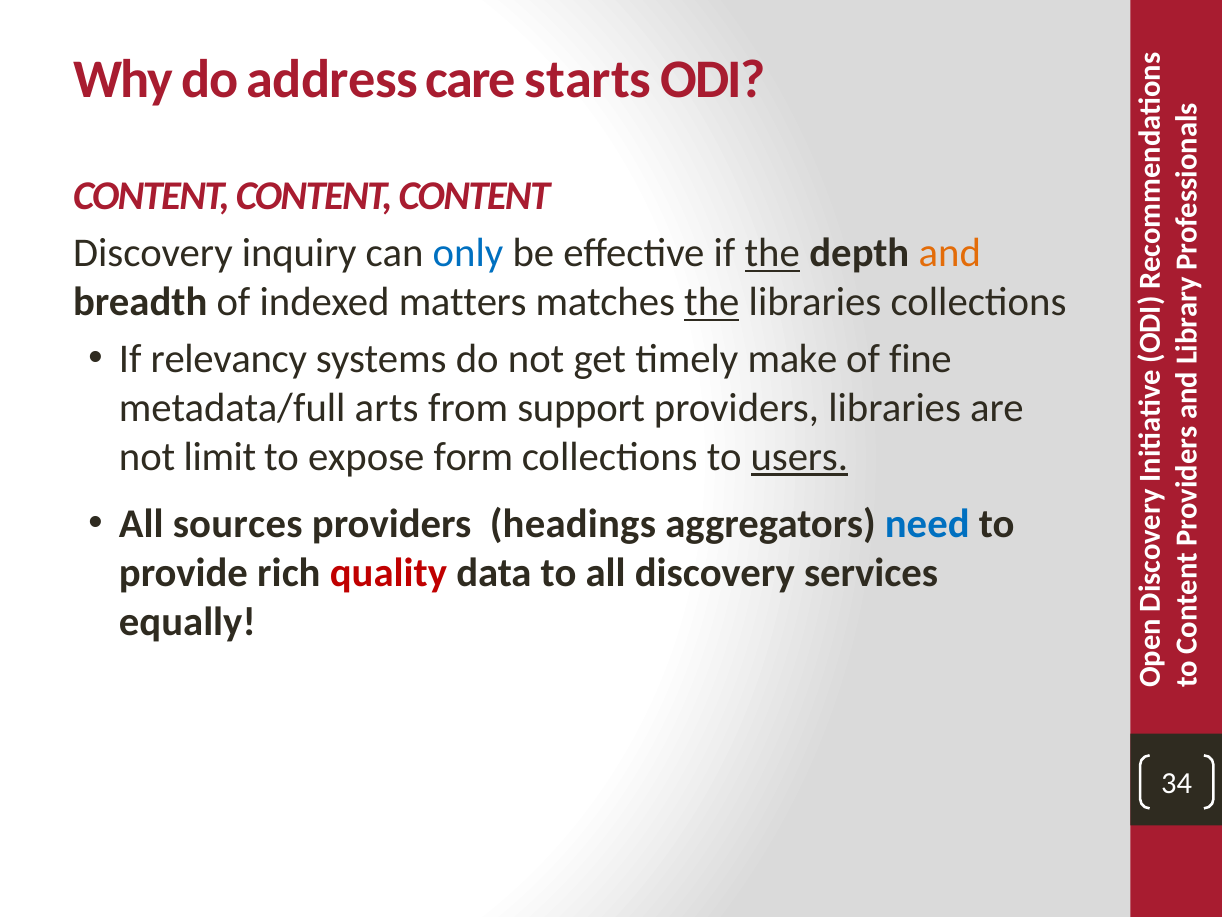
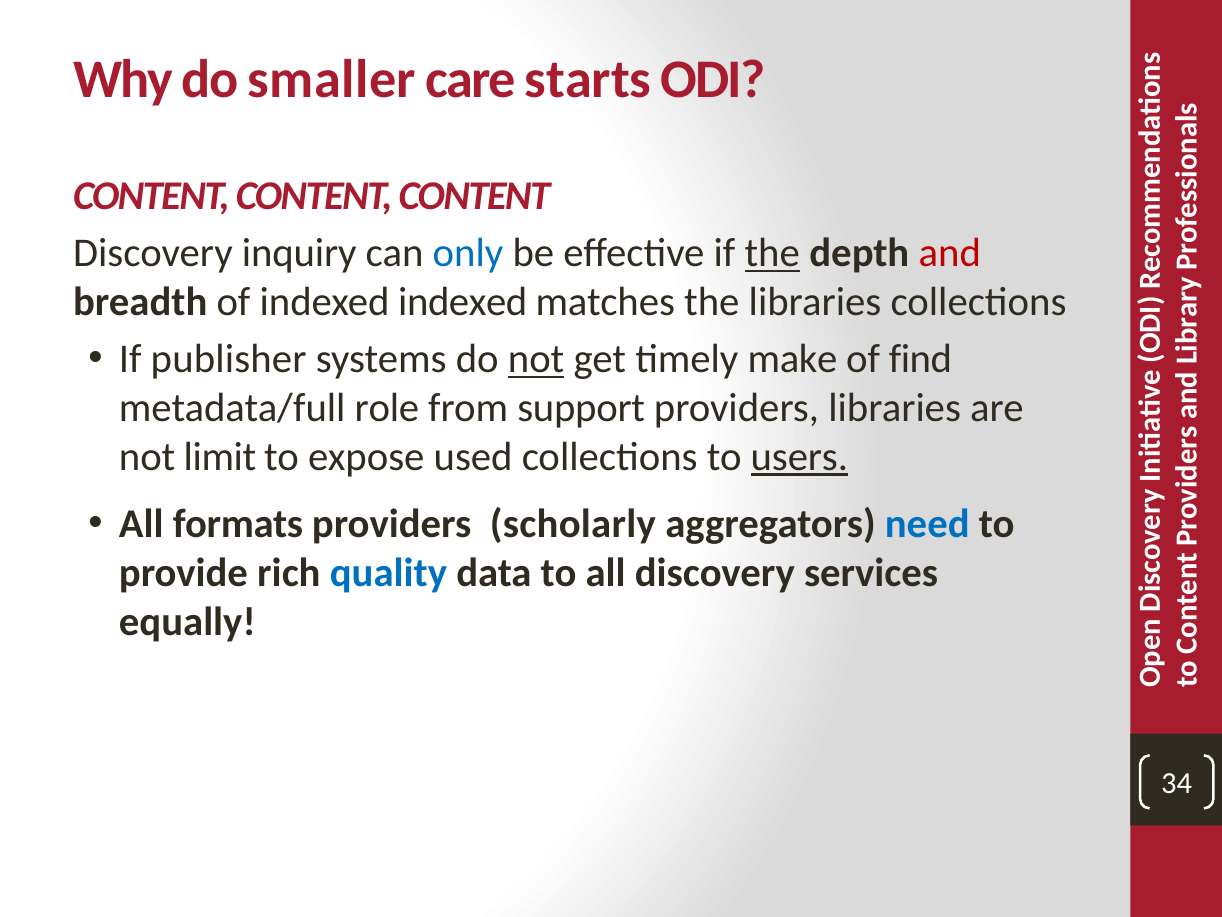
address: address -> smaller
and colour: orange -> red
indexed matters: matters -> indexed
the at (712, 302) underline: present -> none
relevancy: relevancy -> publisher
not at (536, 359) underline: none -> present
fine: fine -> find
arts: arts -> role
form: form -> used
sources: sources -> formats
headings: headings -> scholarly
quality colour: red -> blue
